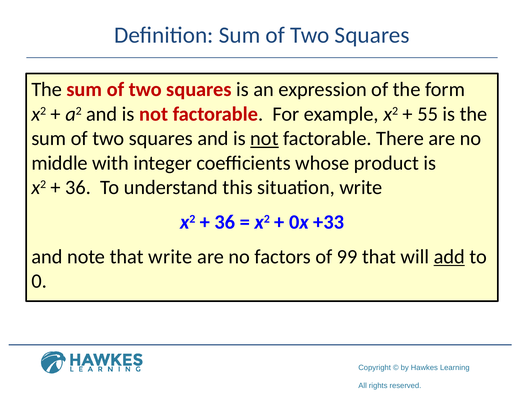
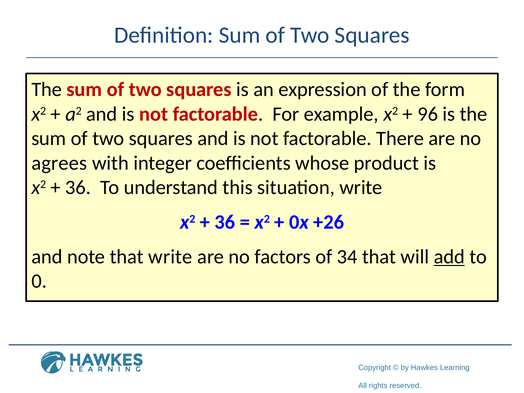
55: 55 -> 96
not at (264, 139) underline: present -> none
middle: middle -> agrees
+33: +33 -> +26
99: 99 -> 34
